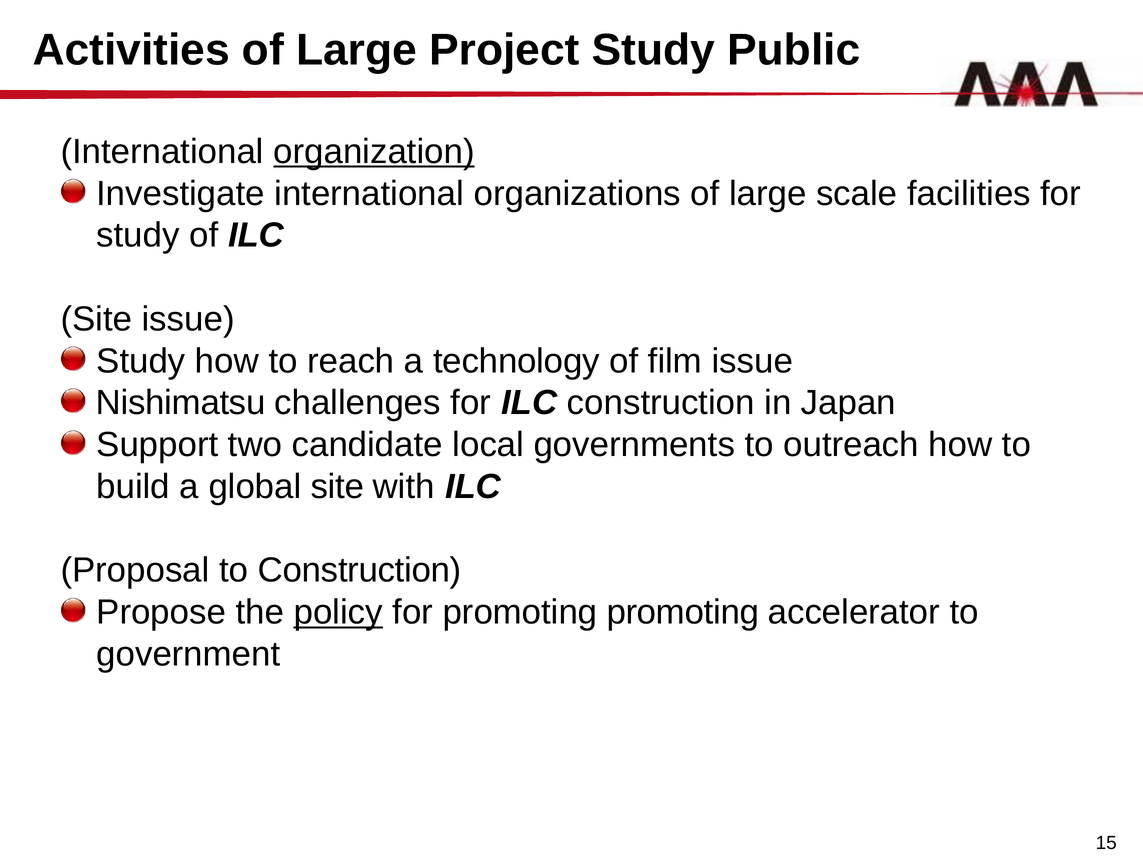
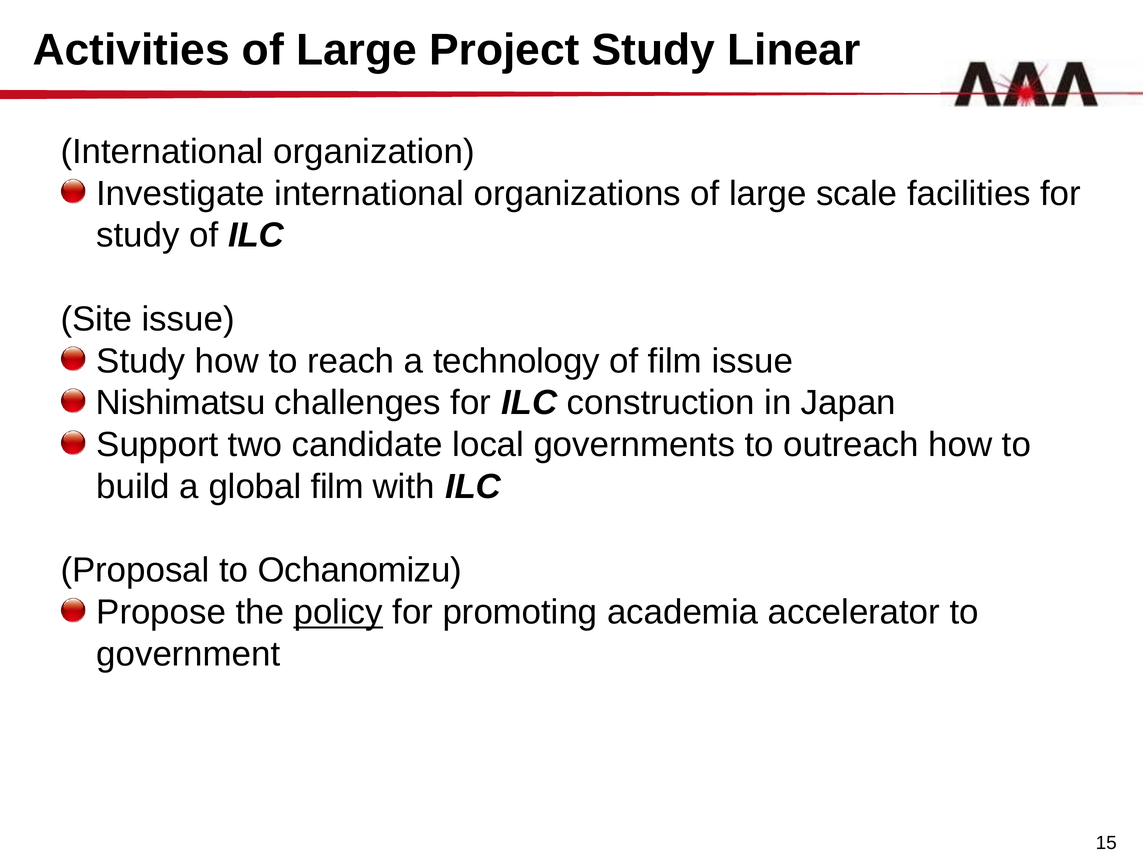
Public: Public -> Linear
organization underline: present -> none
global site: site -> film
to Construction: Construction -> Ochanomizu
promoting promoting: promoting -> academia
